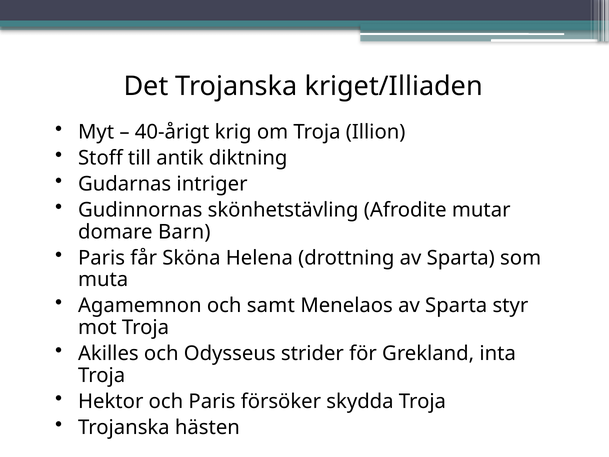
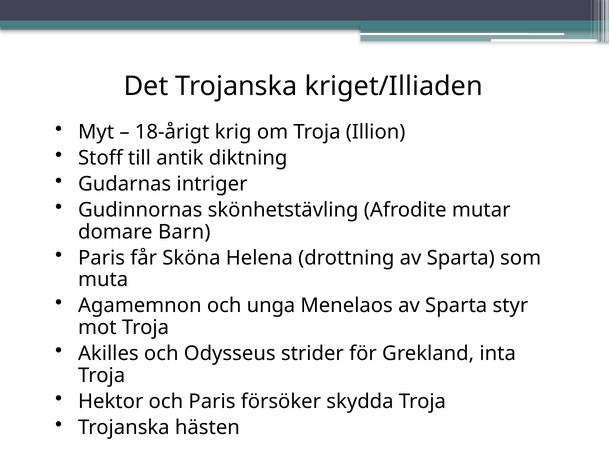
40-årigt: 40-årigt -> 18-årigt
samt: samt -> unga
